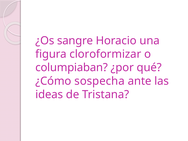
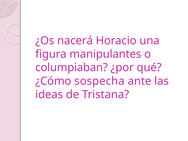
sangre: sangre -> nacerá
cloroformizar: cloroformizar -> manipulantes
